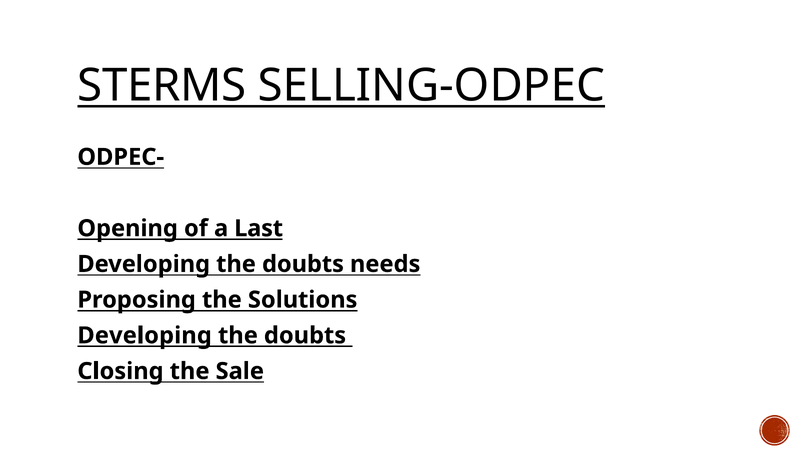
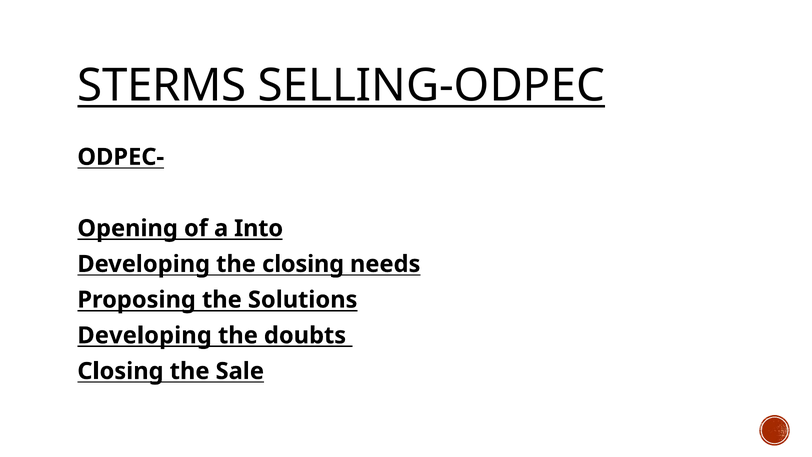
Last: Last -> Into
doubts at (303, 264): doubts -> closing
